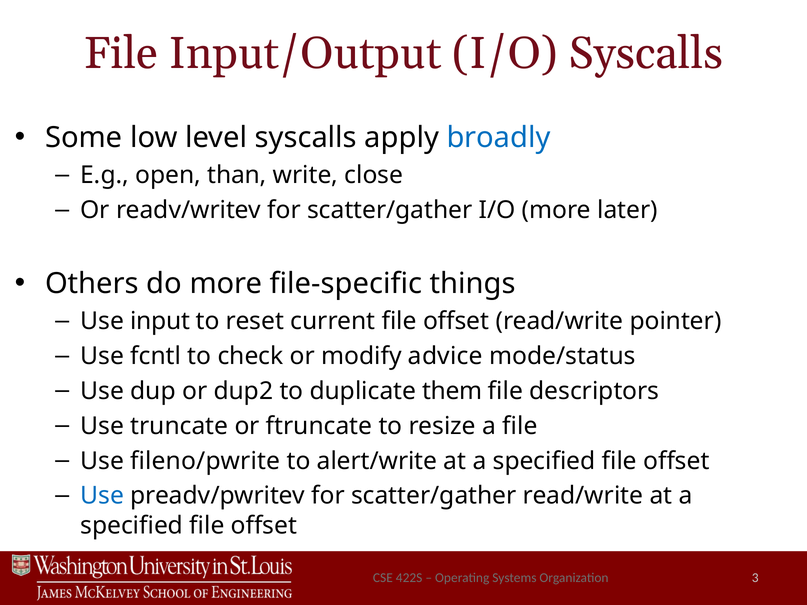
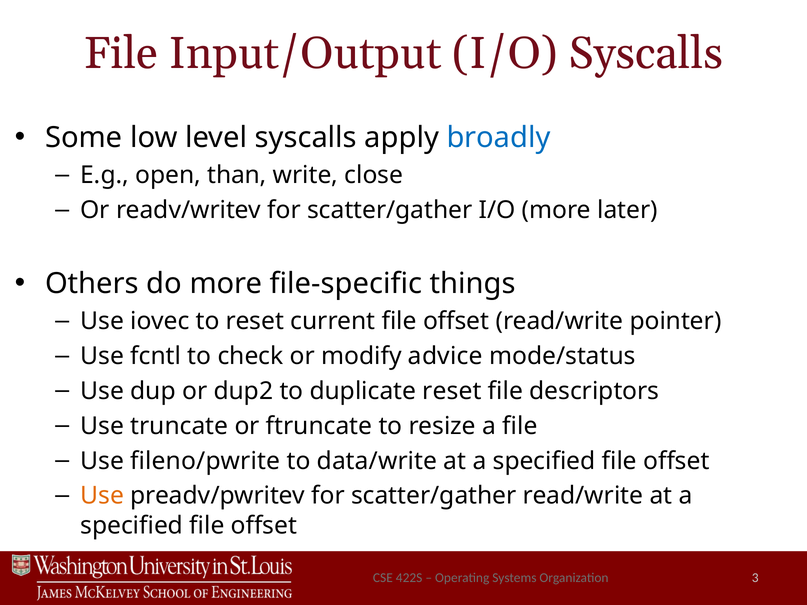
input: input -> iovec
duplicate them: them -> reset
alert/write: alert/write -> data/write
Use at (102, 496) colour: blue -> orange
